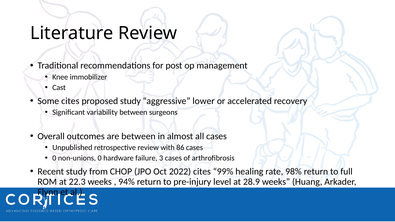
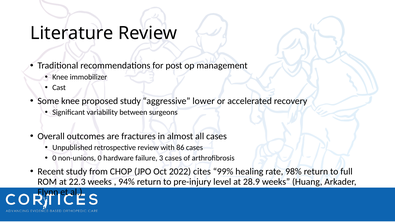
Some cites: cites -> knee
are between: between -> fractures
